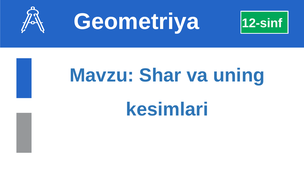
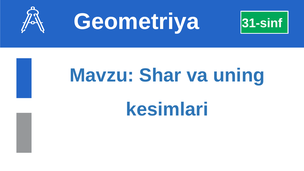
12-sinf: 12-sinf -> 31-sinf
